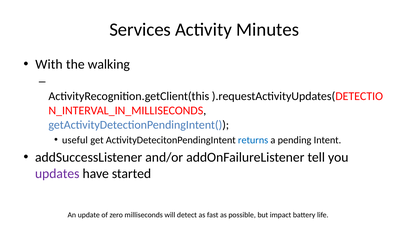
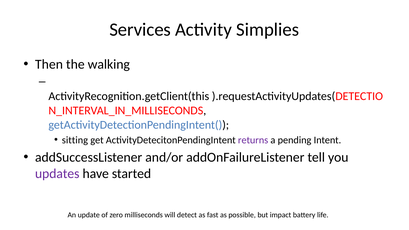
Minutes: Minutes -> Simplies
With: With -> Then
useful: useful -> sitting
returns colour: blue -> purple
